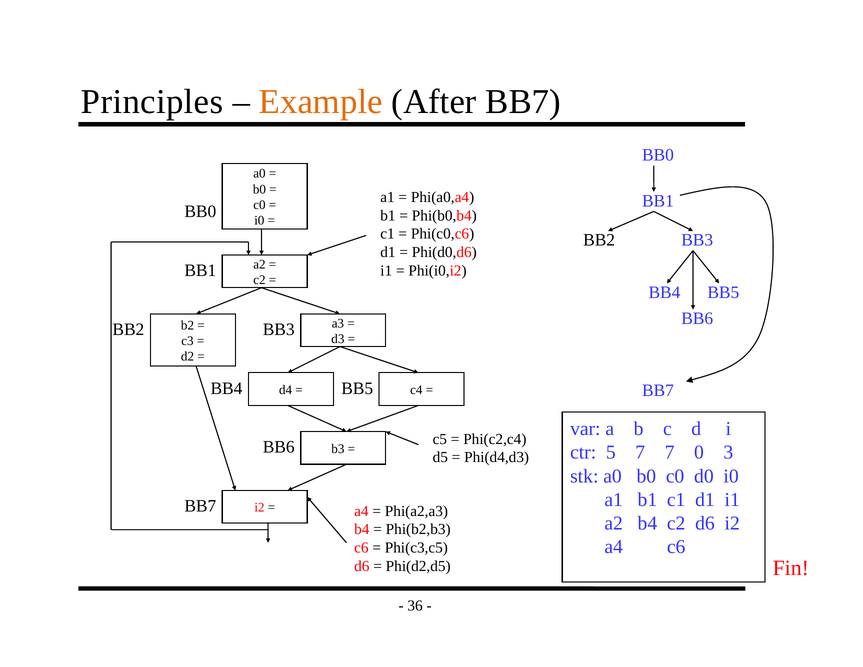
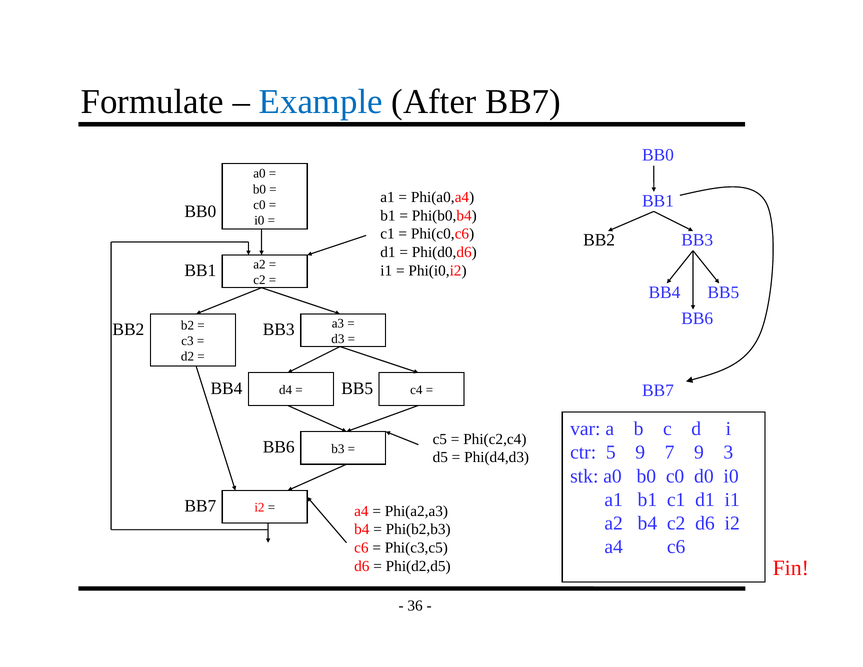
Principles: Principles -> Formulate
Example colour: orange -> blue
5 7: 7 -> 9
7 0: 0 -> 9
